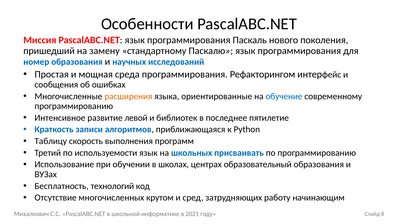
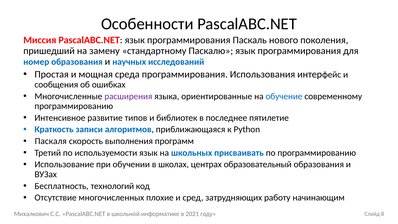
Рефакторингом: Рефакторингом -> Использования
расширения colour: orange -> purple
левой: левой -> типов
Таблицу: Таблицу -> Паскаля
крутом: крутом -> плохие
